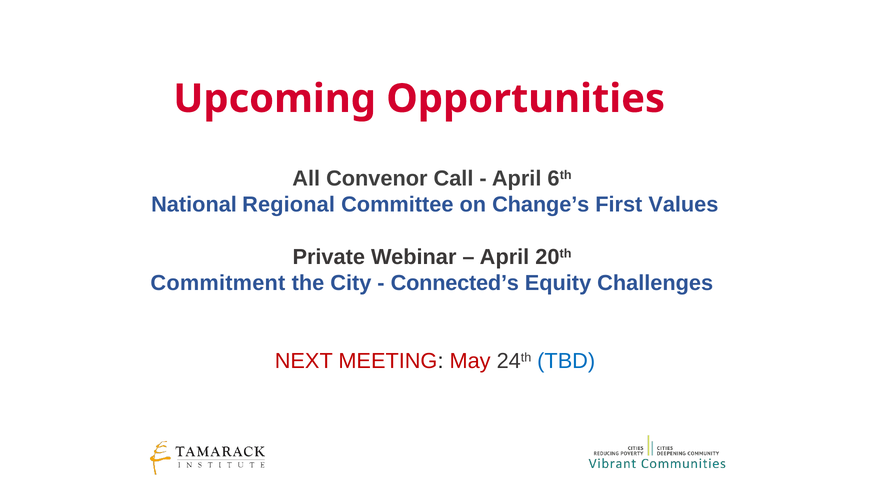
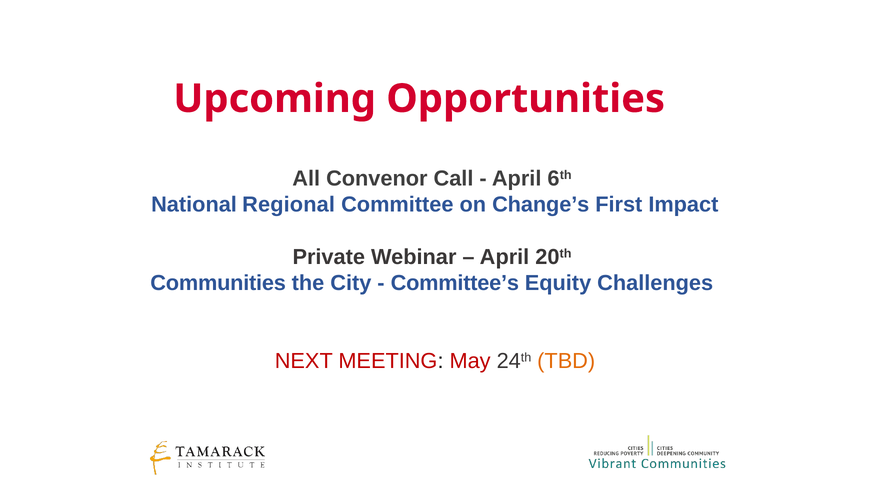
Values: Values -> Impact
Commitment: Commitment -> Communities
Connected’s: Connected’s -> Committee’s
TBD colour: blue -> orange
